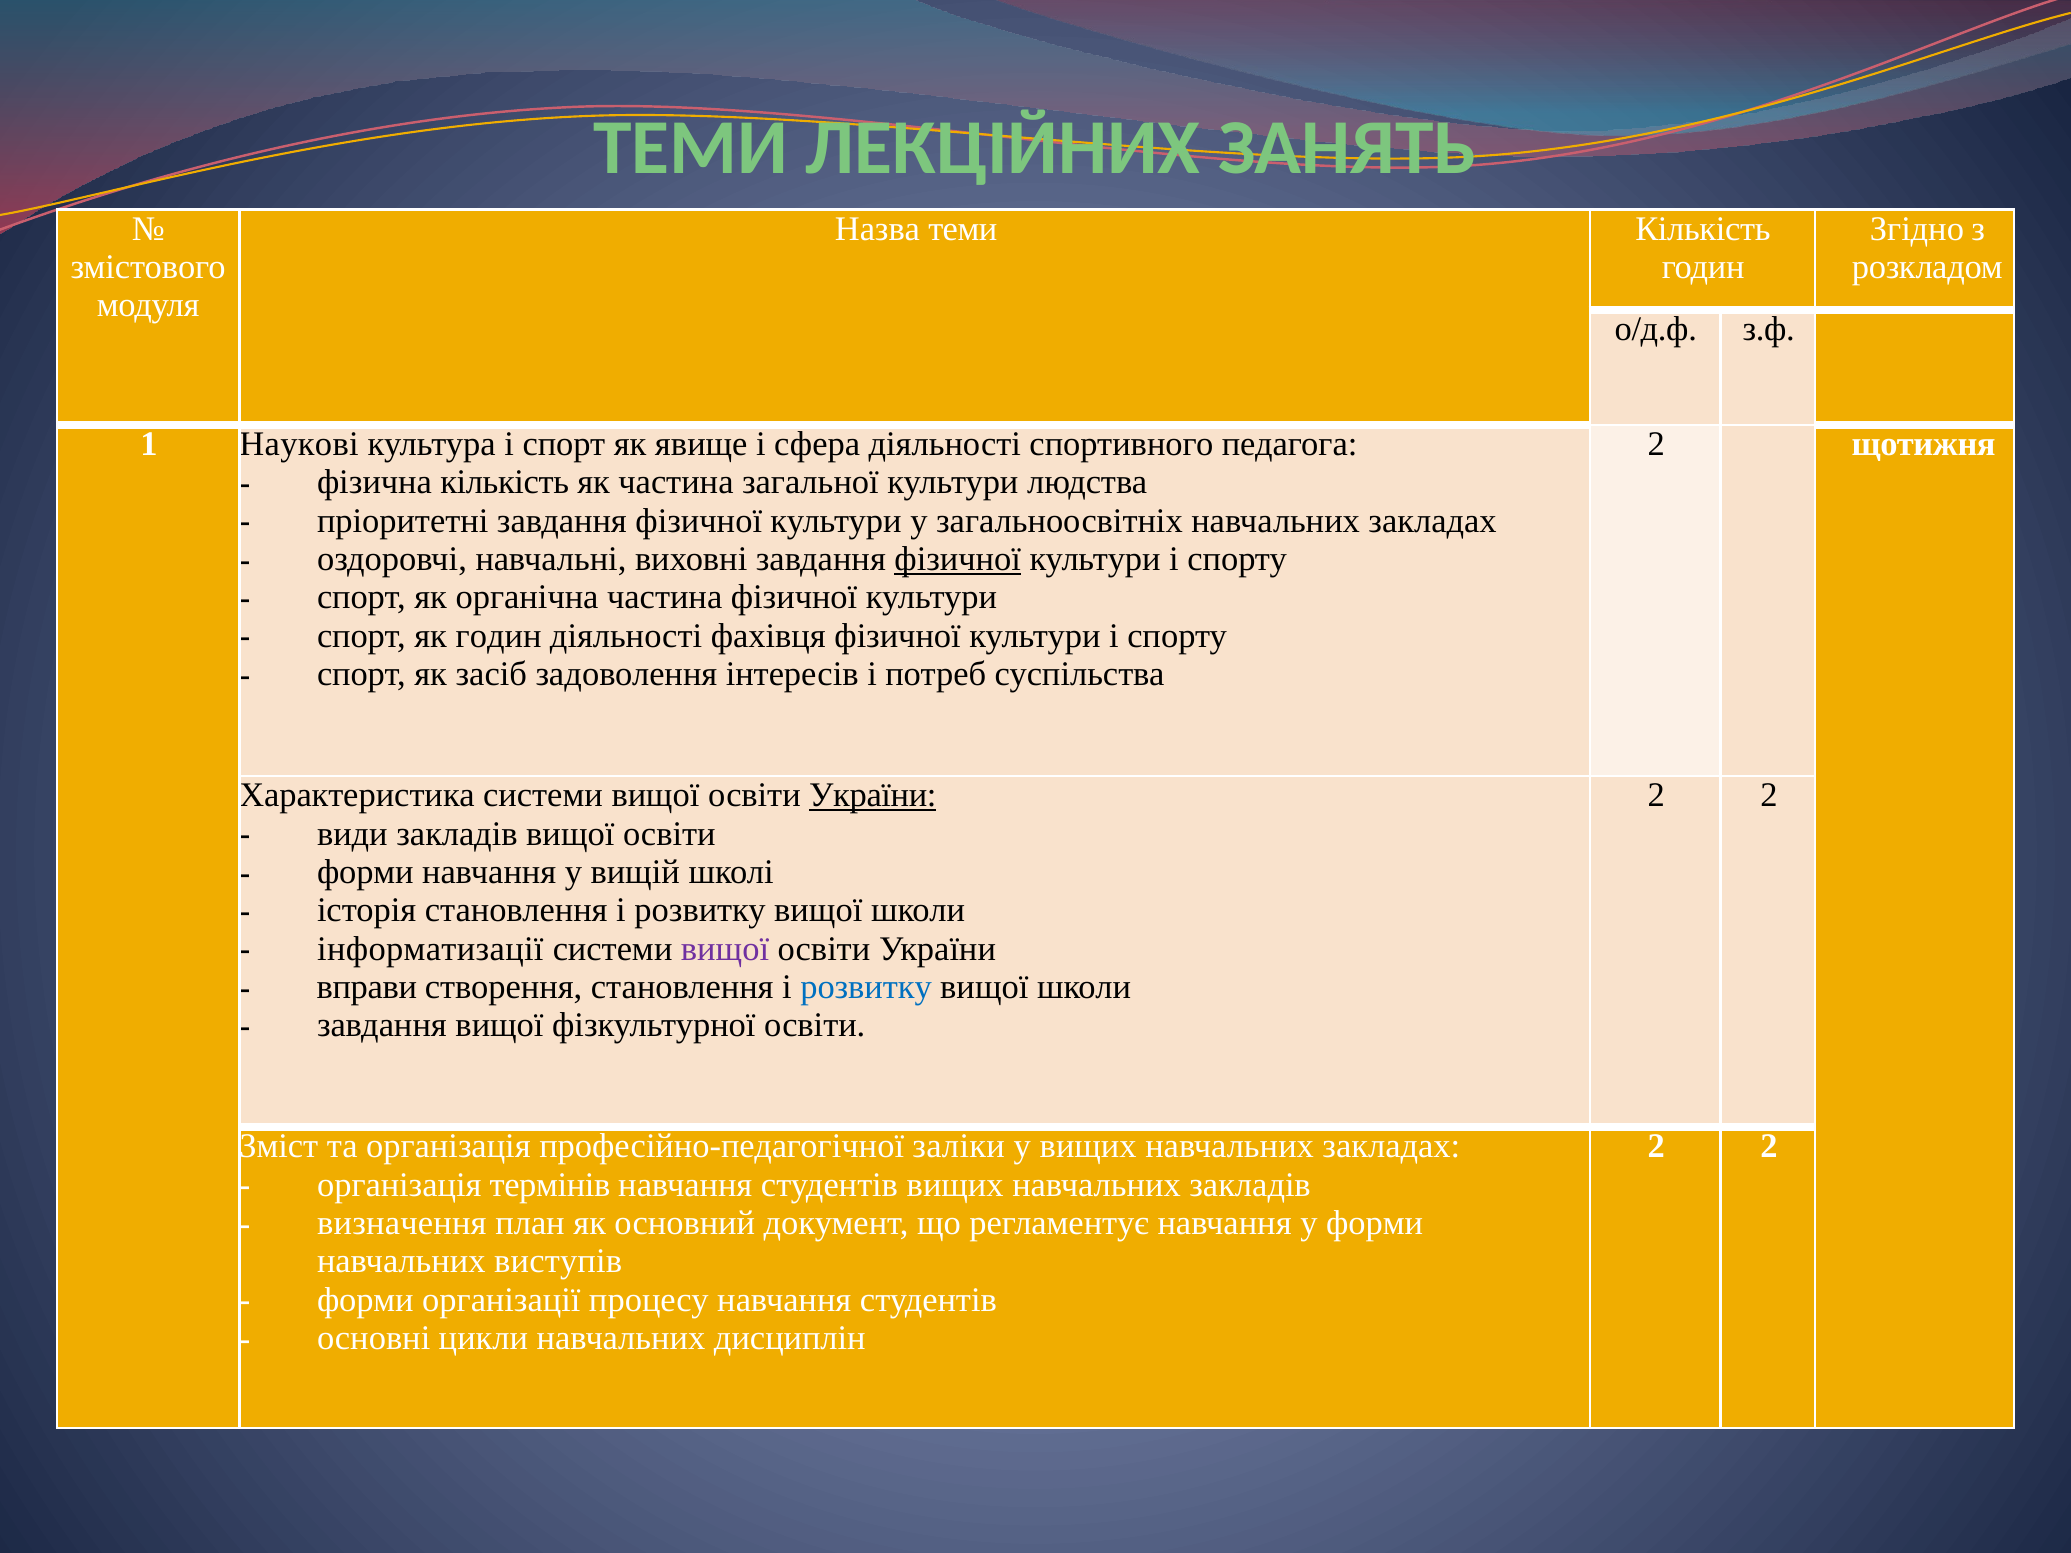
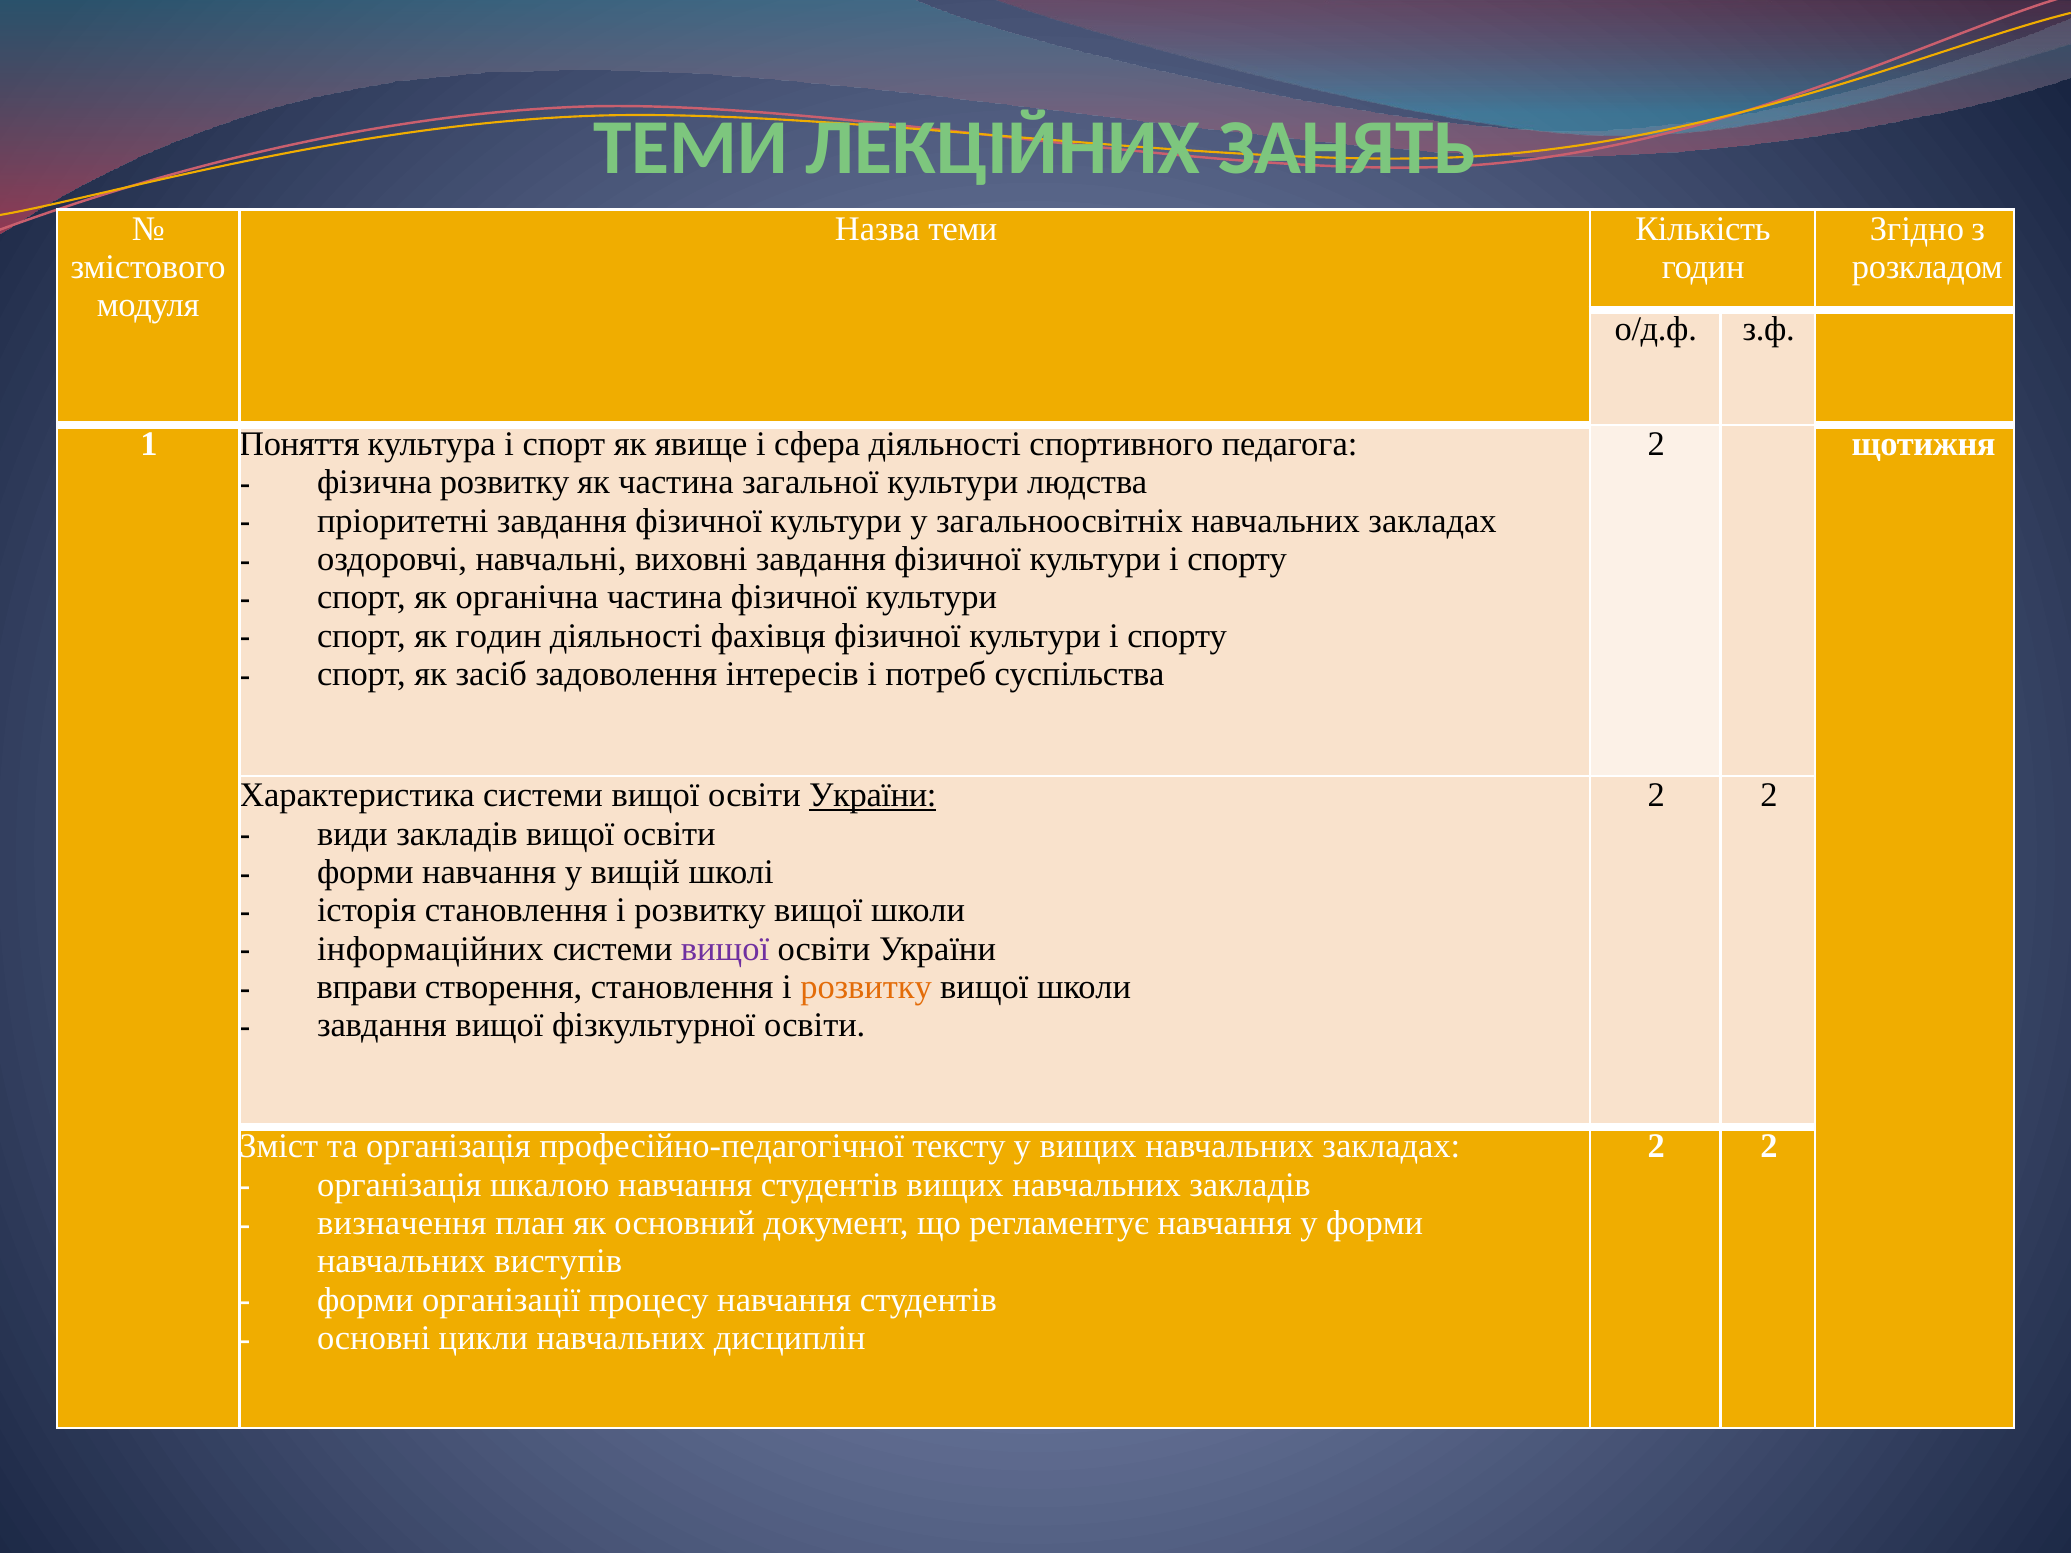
Наукові: Наукові -> Поняття
фізична кількість: кількість -> розвитку
фізичної at (958, 559) underline: present -> none
інформатизації: інформатизації -> інформаційних
розвитку at (866, 987) colour: blue -> orange
заліки: заліки -> тексту
термінів: термінів -> шкалою
